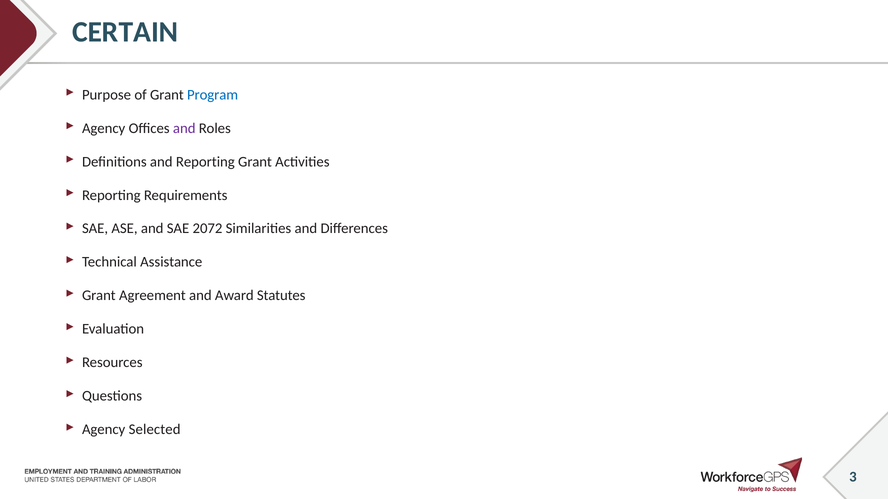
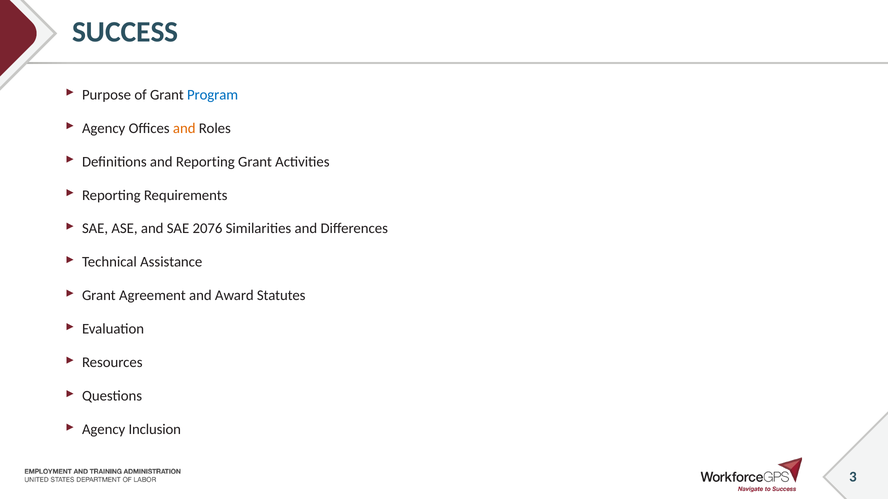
CERTAIN: CERTAIN -> SUCCESS
and at (184, 128) colour: purple -> orange
2072: 2072 -> 2076
Selected: Selected -> Inclusion
